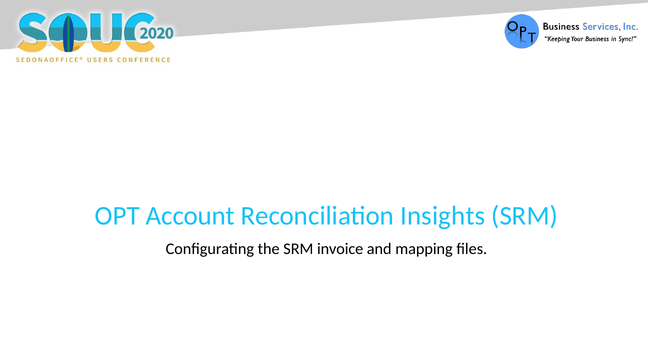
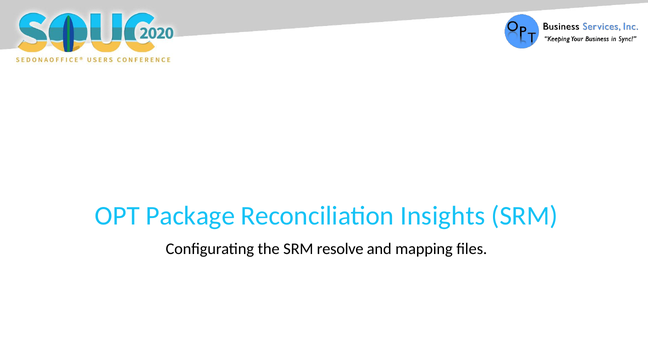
Account: Account -> Package
invoice: invoice -> resolve
